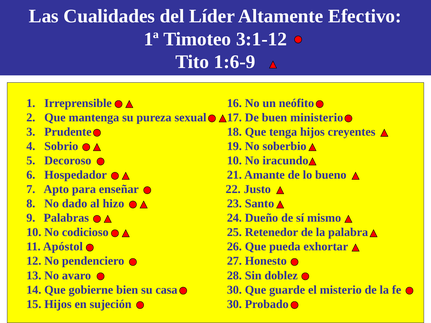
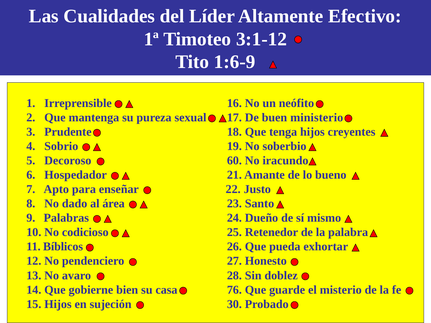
Decoroso 10: 10 -> 60
hizo: hizo -> área
Apóstol: Apóstol -> Bíblicos
casa 30: 30 -> 76
